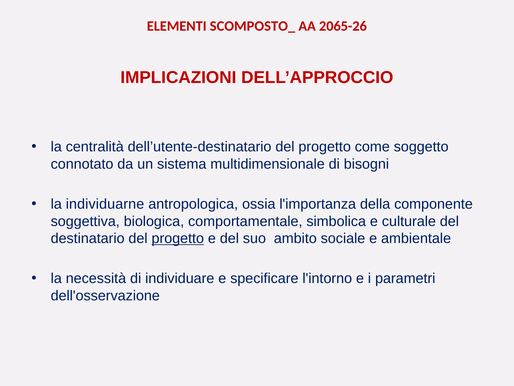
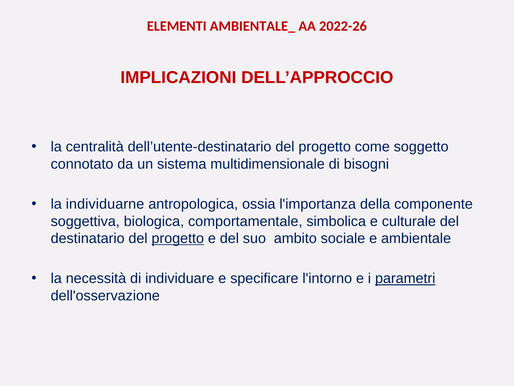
SCOMPOSTO_: SCOMPOSTO_ -> AMBIENTALE_
2065-26: 2065-26 -> 2022-26
parametri underline: none -> present
